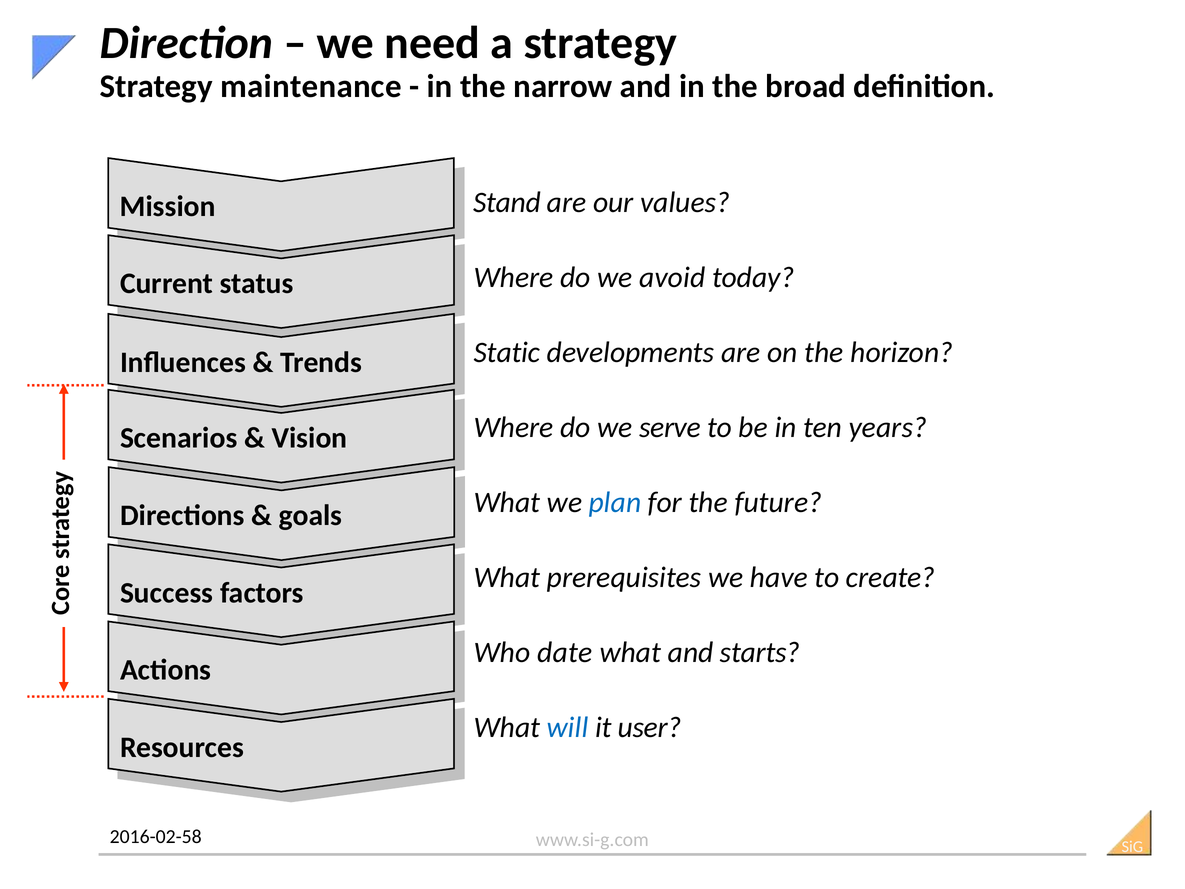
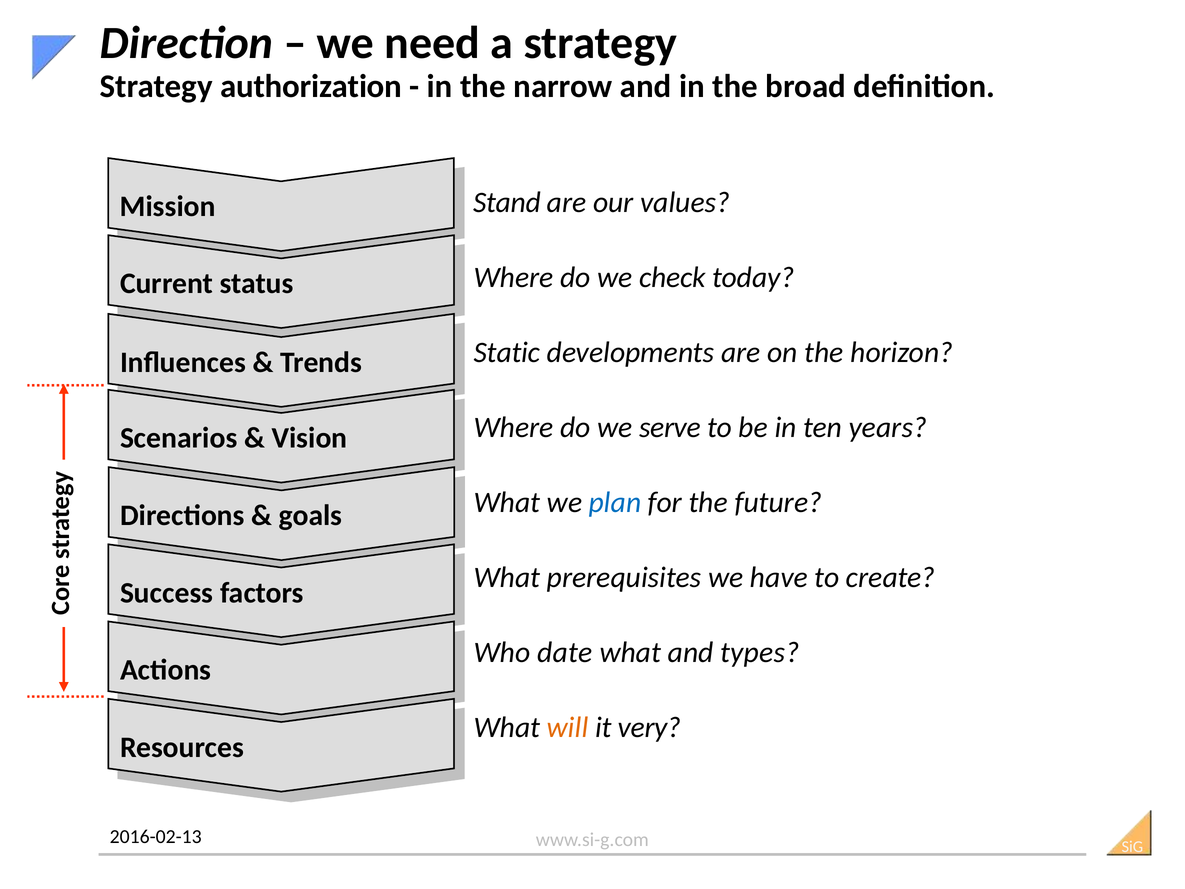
maintenance: maintenance -> authorization
avoid: avoid -> check
starts: starts -> types
will colour: blue -> orange
user: user -> very
2016-02-58: 2016-02-58 -> 2016-02-13
